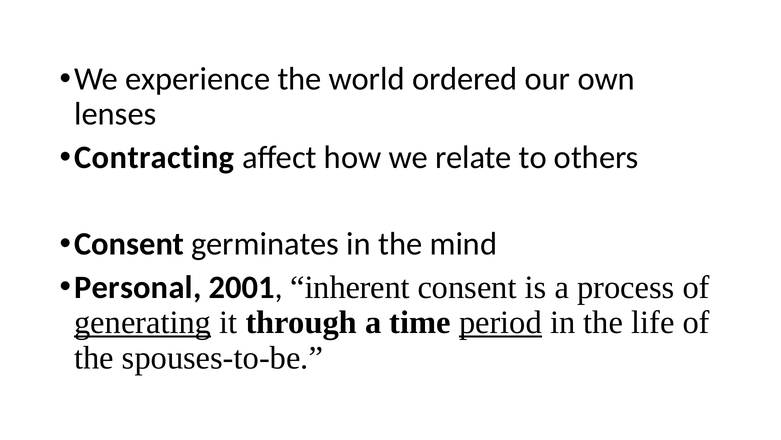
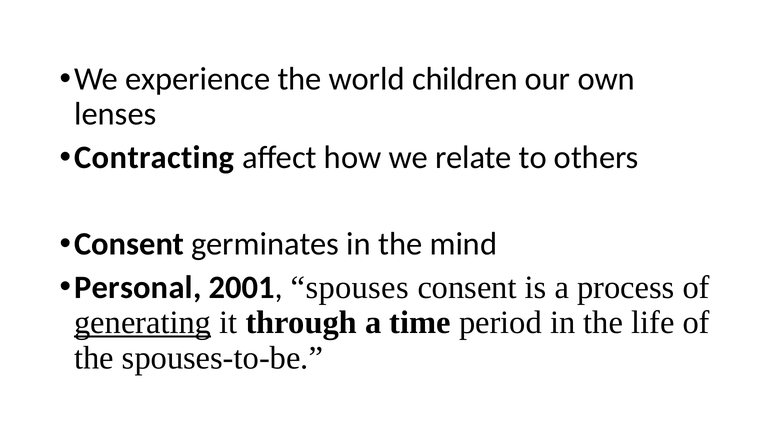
ordered: ordered -> children
inherent: inherent -> spouses
period underline: present -> none
